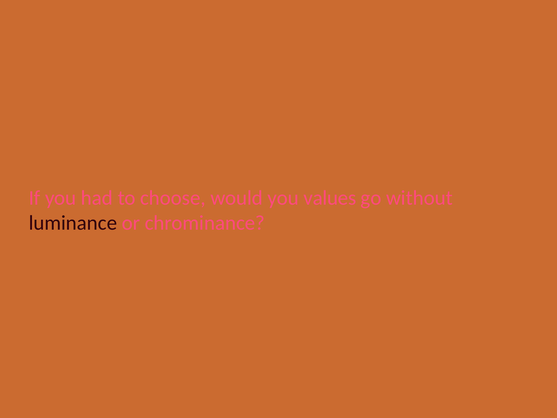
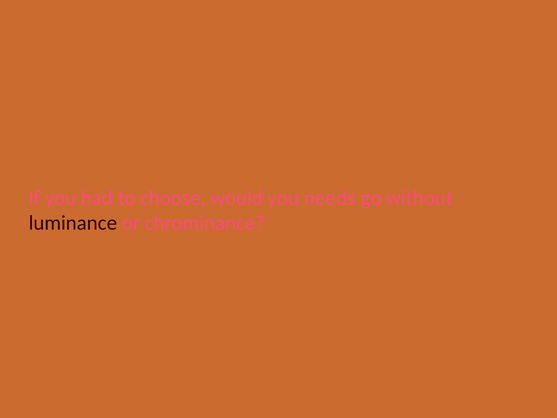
values: values -> needs
